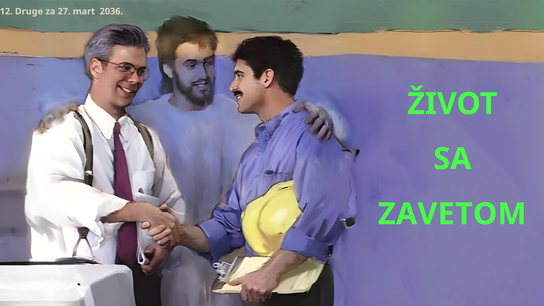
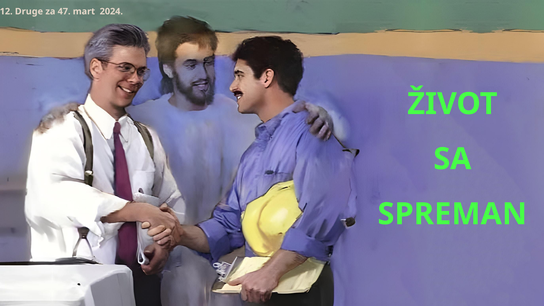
27: 27 -> 47
2036: 2036 -> 2024
ZAVETOM: ZAVETOM -> SPREMAN
